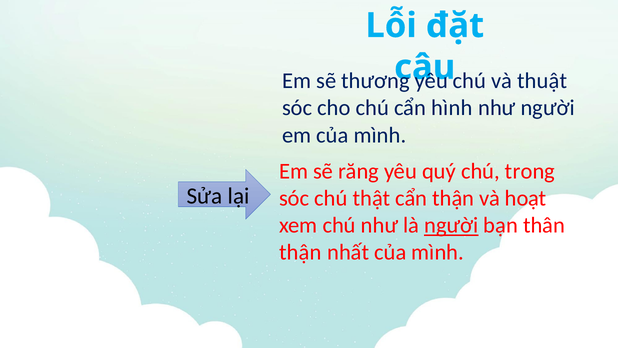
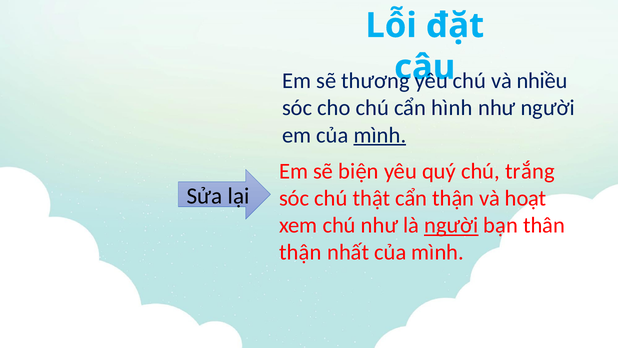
thuật: thuật -> nhiều
mình at (380, 135) underline: none -> present
răng: răng -> biện
trong: trong -> trắng
